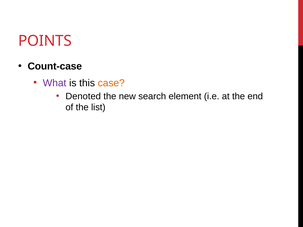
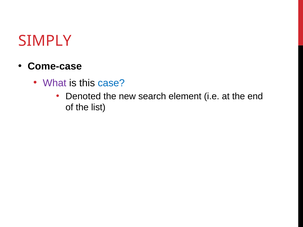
POINTS: POINTS -> SIMPLY
Count-case: Count-case -> Come-case
case colour: orange -> blue
